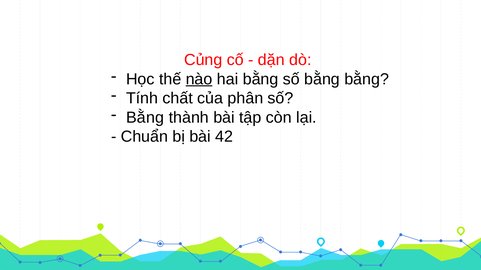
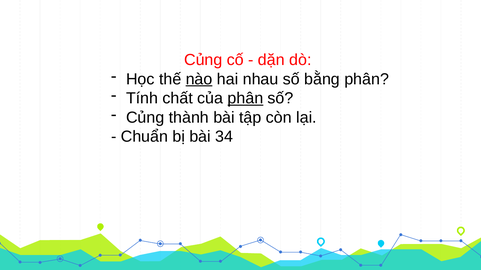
hai bằng: bằng -> nhau
bằng bằng: bằng -> phân
phân at (245, 98) underline: none -> present
Bằng at (145, 118): Bằng -> Củng
42: 42 -> 34
